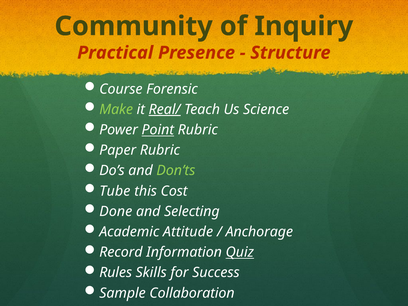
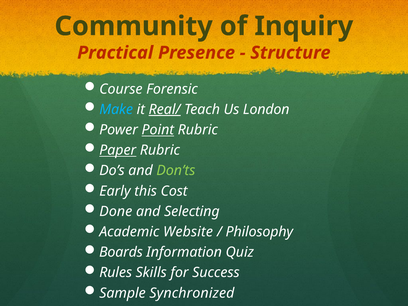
Make colour: light green -> light blue
Science: Science -> London
Paper underline: none -> present
Tube: Tube -> Early
Attitude: Attitude -> Website
Anchorage: Anchorage -> Philosophy
Record: Record -> Boards
Quiz underline: present -> none
Collaboration: Collaboration -> Synchronized
